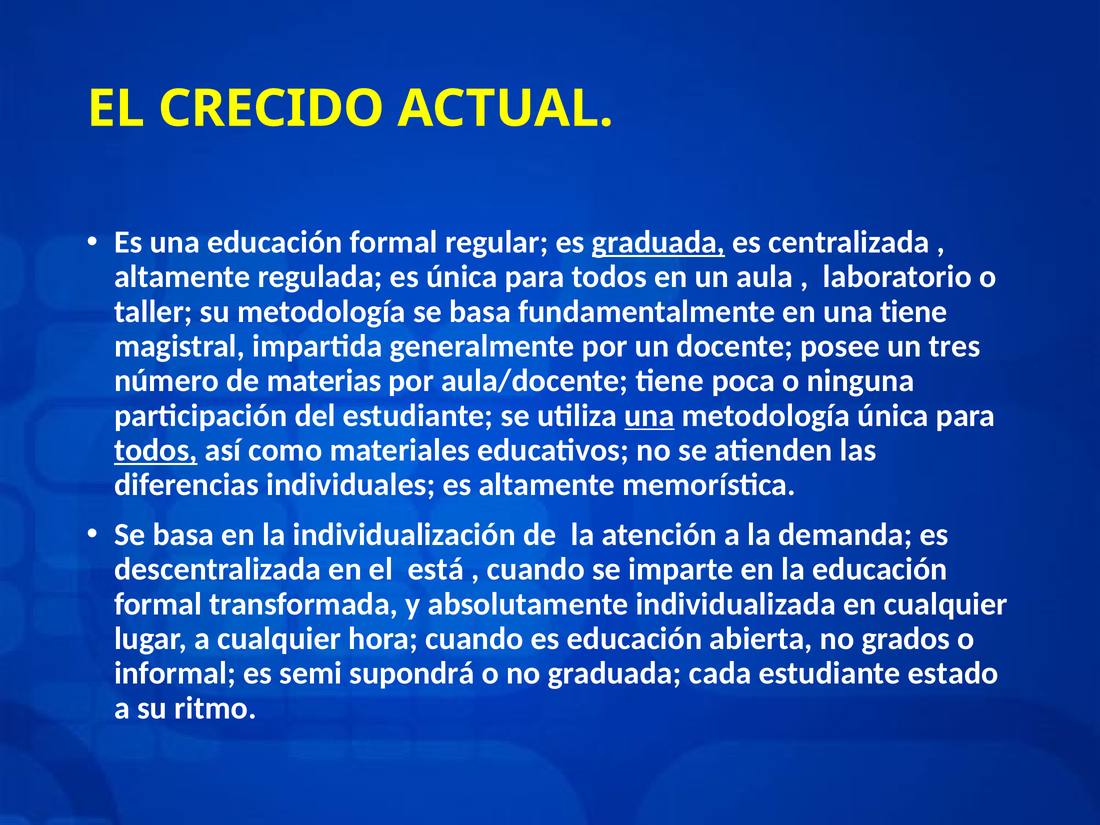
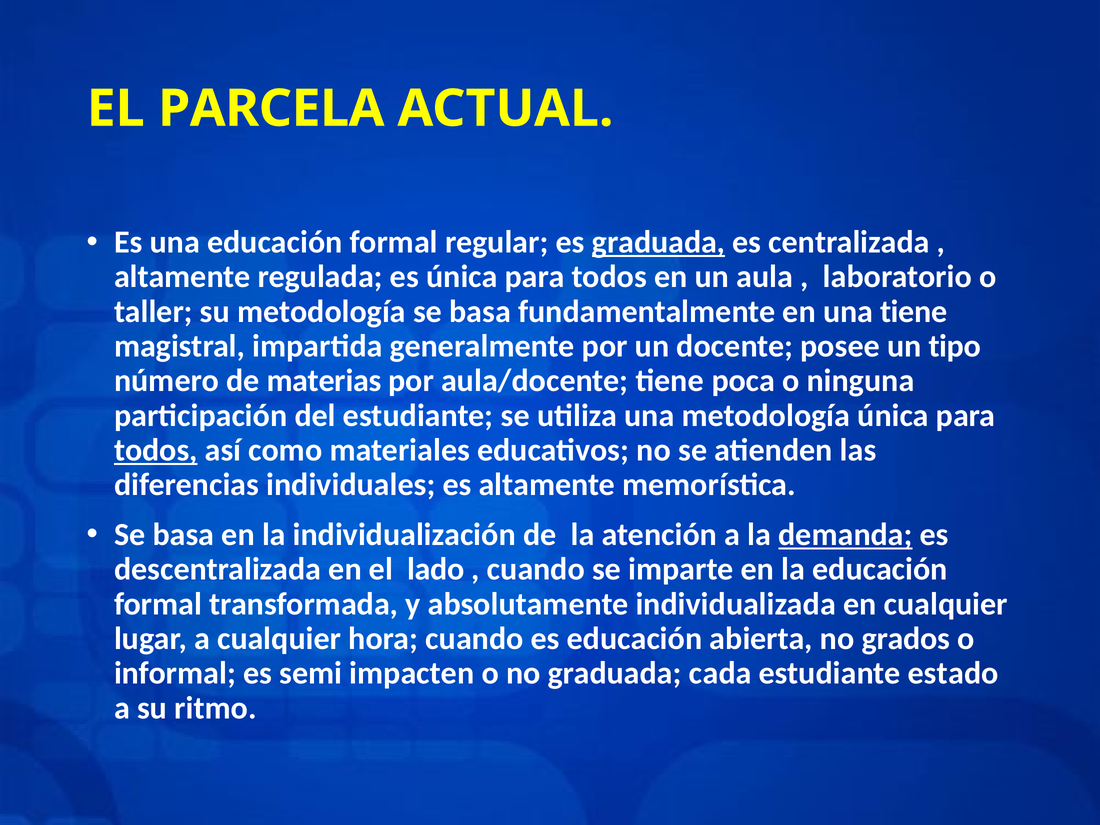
CRECIDO: CRECIDO -> PARCELA
tres: tres -> tipo
una at (649, 415) underline: present -> none
demanda underline: none -> present
está: está -> lado
supondrá: supondrá -> impacten
